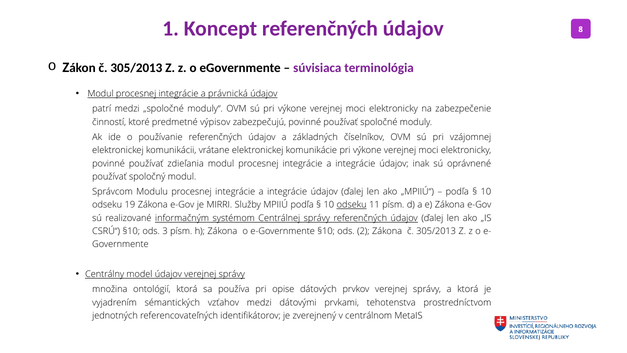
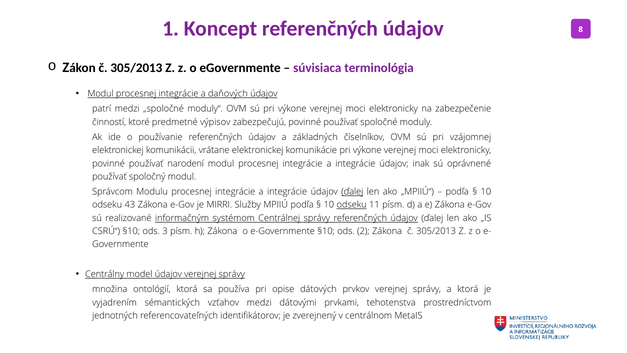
právnická: právnická -> daňových
zdieľania: zdieľania -> narodení
ďalej at (352, 192) underline: none -> present
19: 19 -> 43
